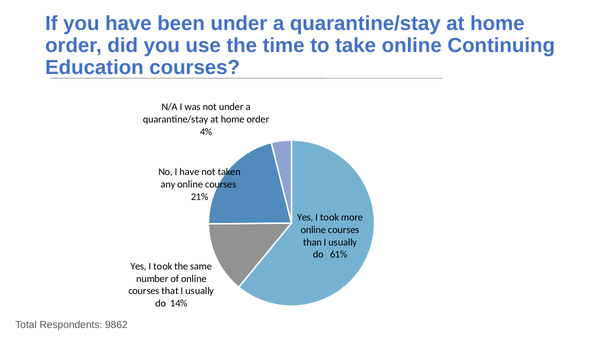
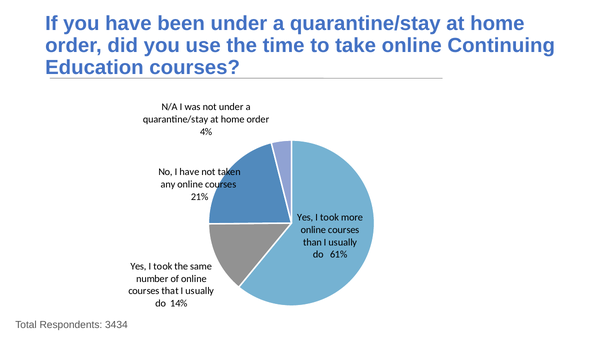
9862: 9862 -> 3434
